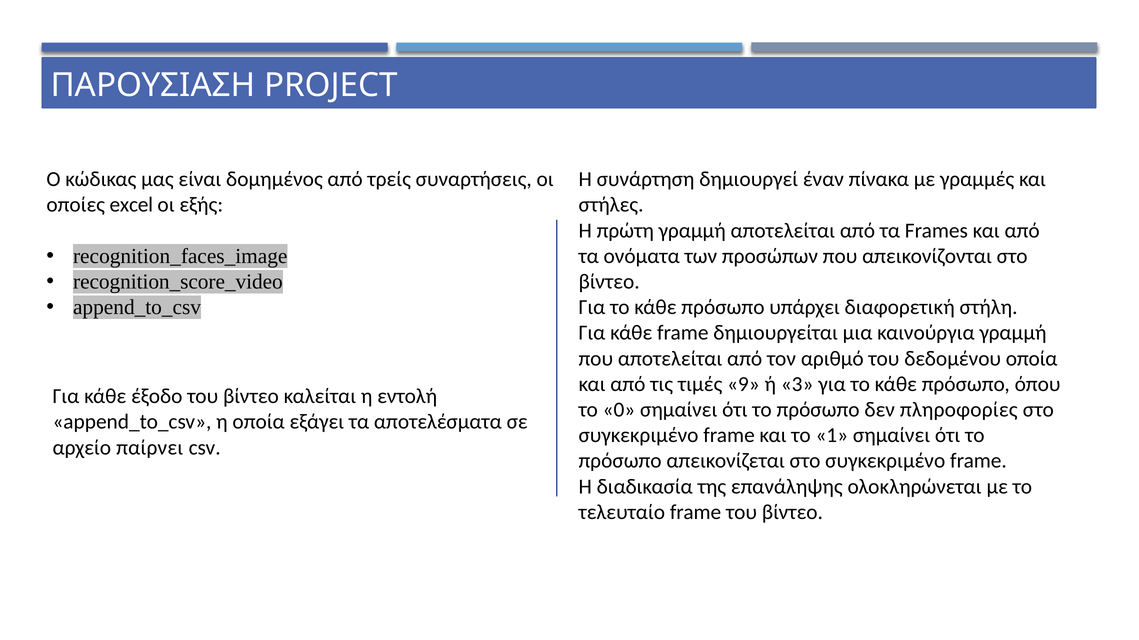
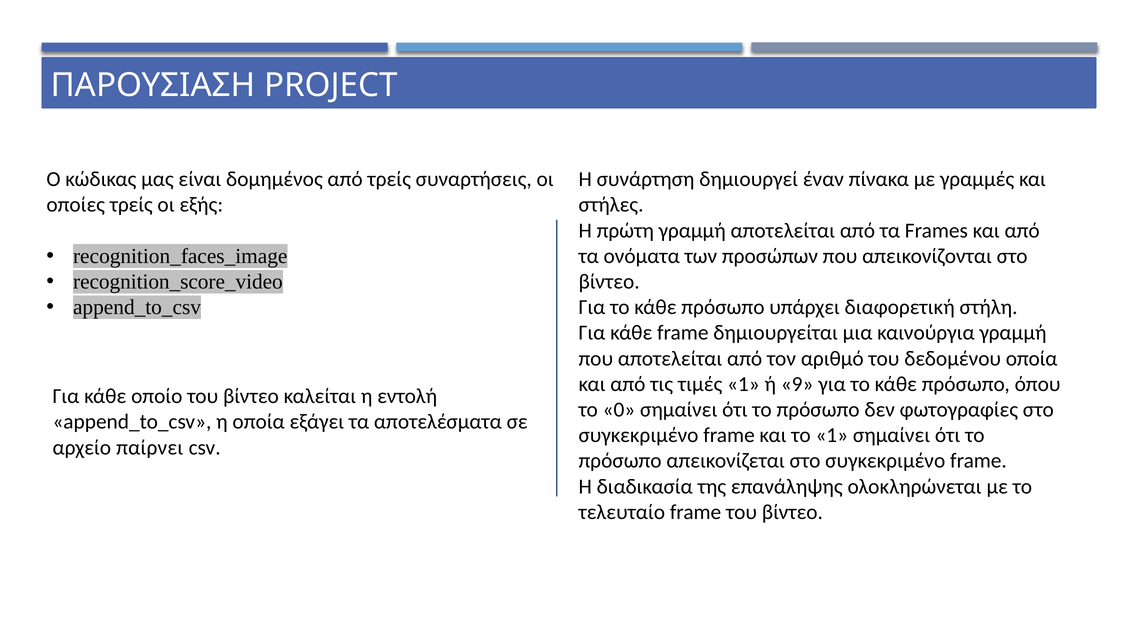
οποίες excel: excel -> τρείς
τιμές 9: 9 -> 1
3: 3 -> 9
έξοδο: έξοδο -> οποίο
πληροφορίες: πληροφορίες -> φωτογραφίες
